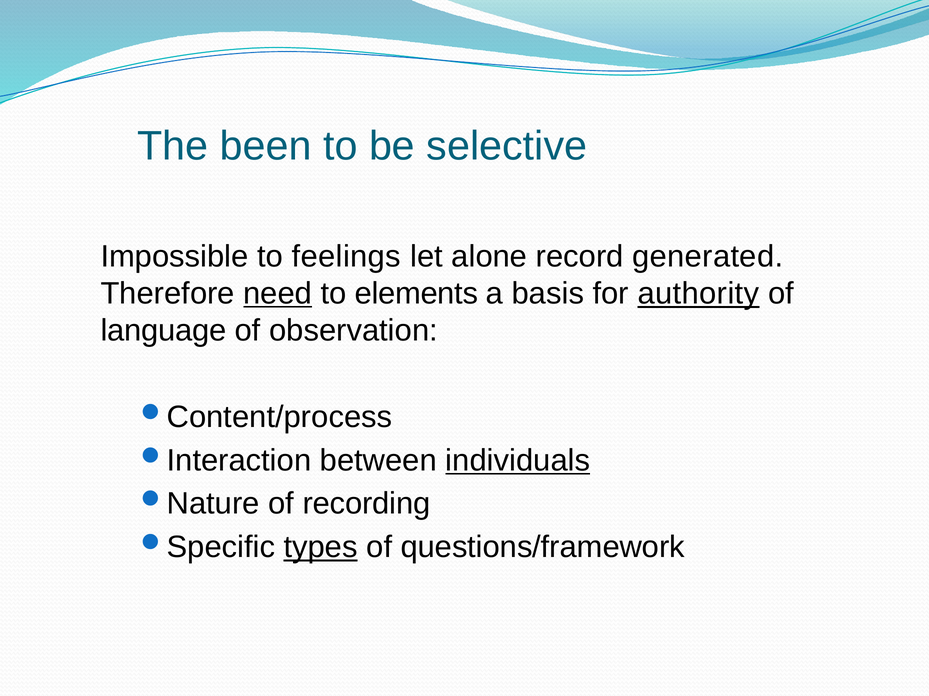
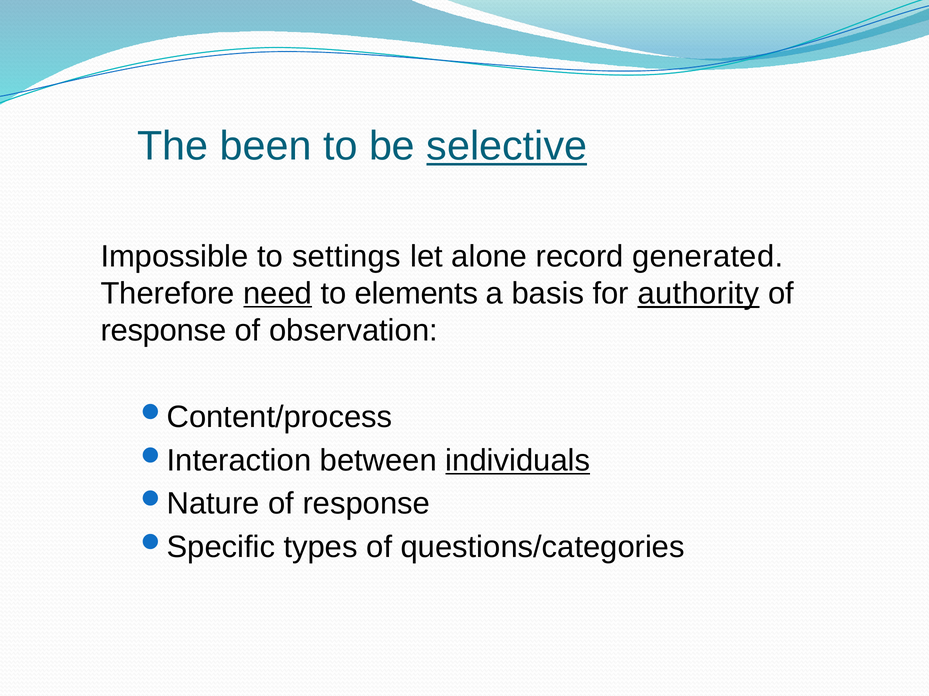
selective underline: none -> present
feelings: feelings -> settings
language at (163, 331): language -> response
recording at (366, 504): recording -> response
types underline: present -> none
questions/framework: questions/framework -> questions/categories
